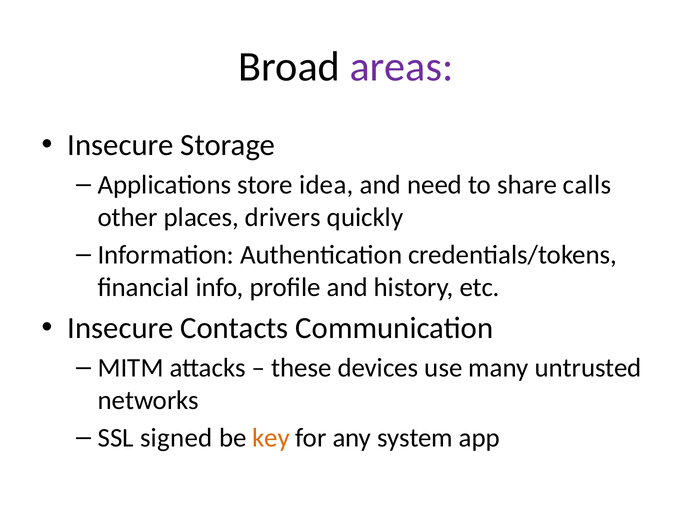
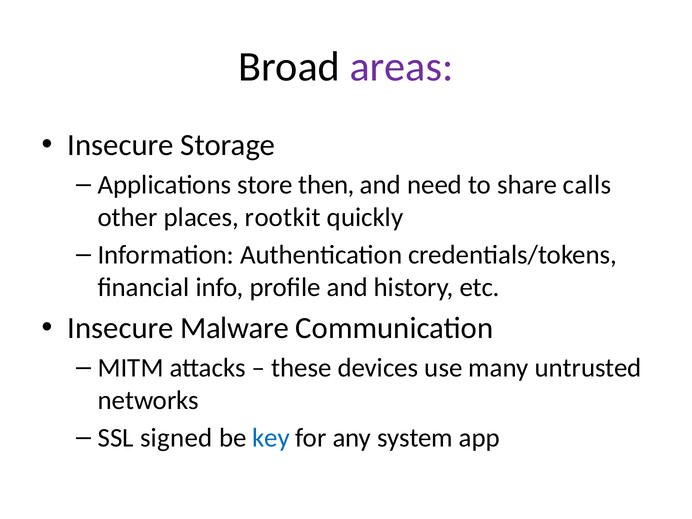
idea: idea -> then
drivers: drivers -> rootkit
Contacts: Contacts -> Malware
key colour: orange -> blue
